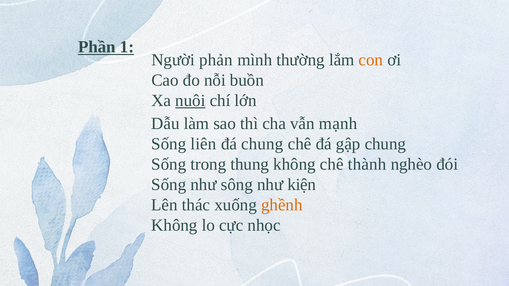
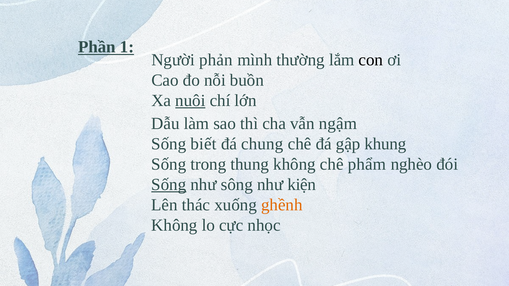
con colour: orange -> black
mạnh: mạnh -> ngậm
liên: liên -> biết
gập chung: chung -> khung
thành: thành -> phẩm
Sống at (169, 185) underline: none -> present
